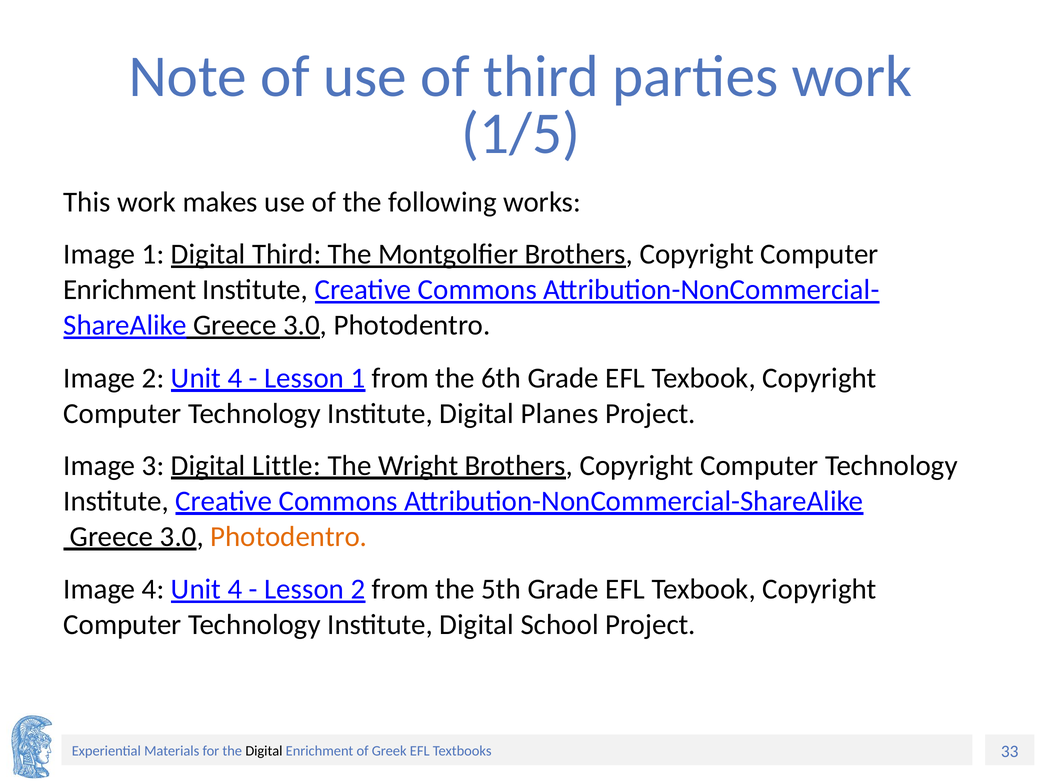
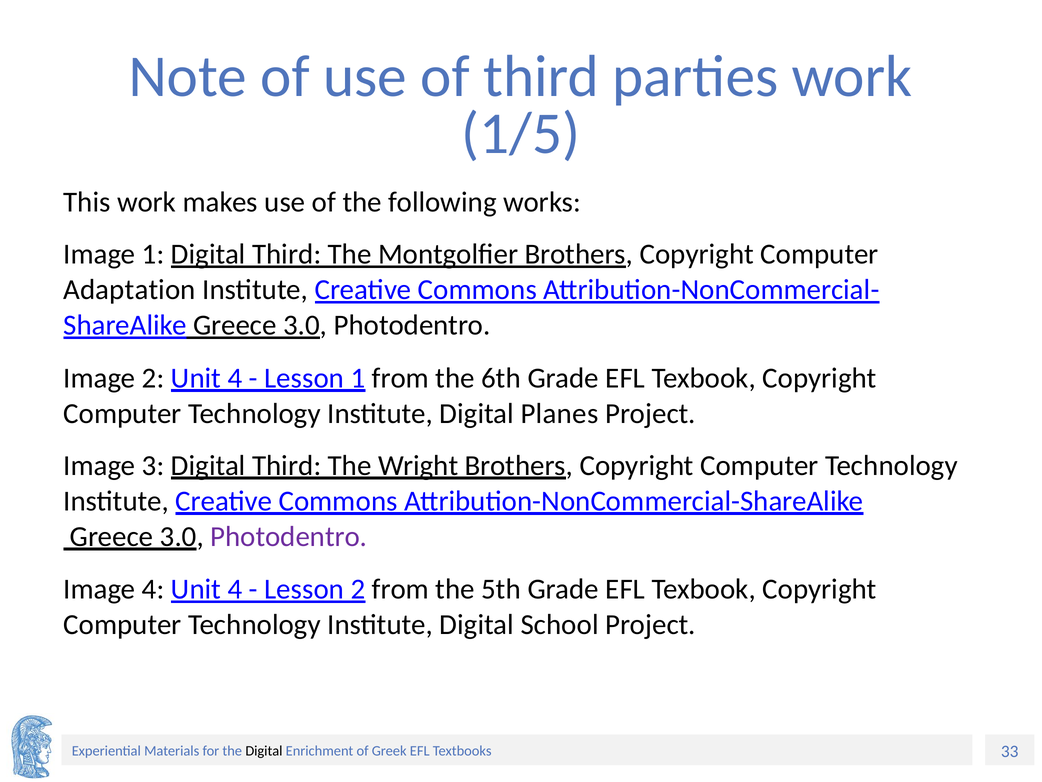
Enrichment at (130, 290): Enrichment -> Adaptation
3 Digital Little: Little -> Third
Photodentro at (289, 536) colour: orange -> purple
